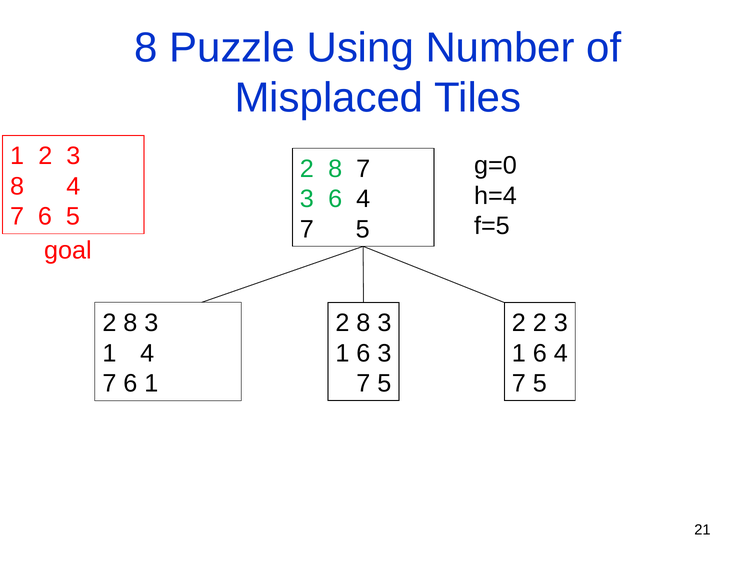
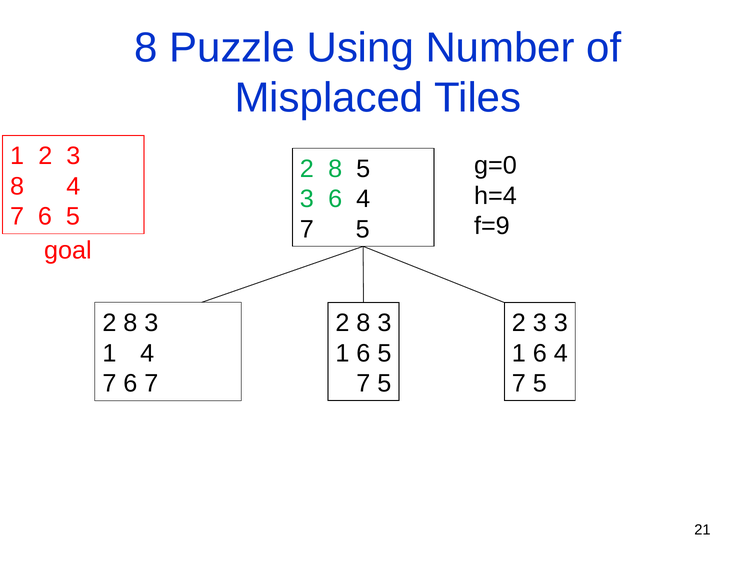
8 7: 7 -> 5
f=5: f=5 -> f=9
2 at (540, 323): 2 -> 3
1 6 3: 3 -> 5
6 1: 1 -> 7
